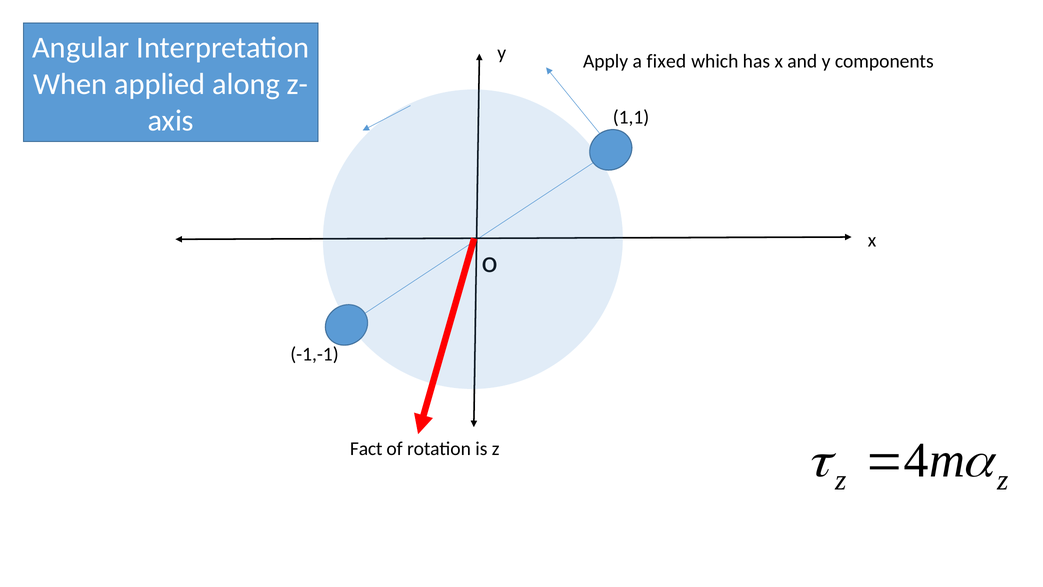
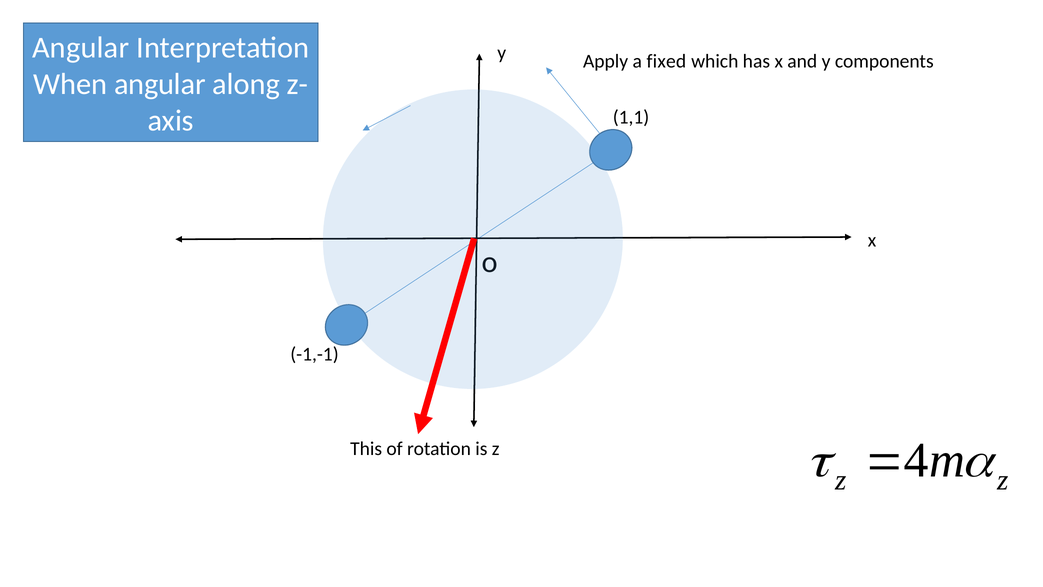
When applied: applied -> angular
Fact: Fact -> This
